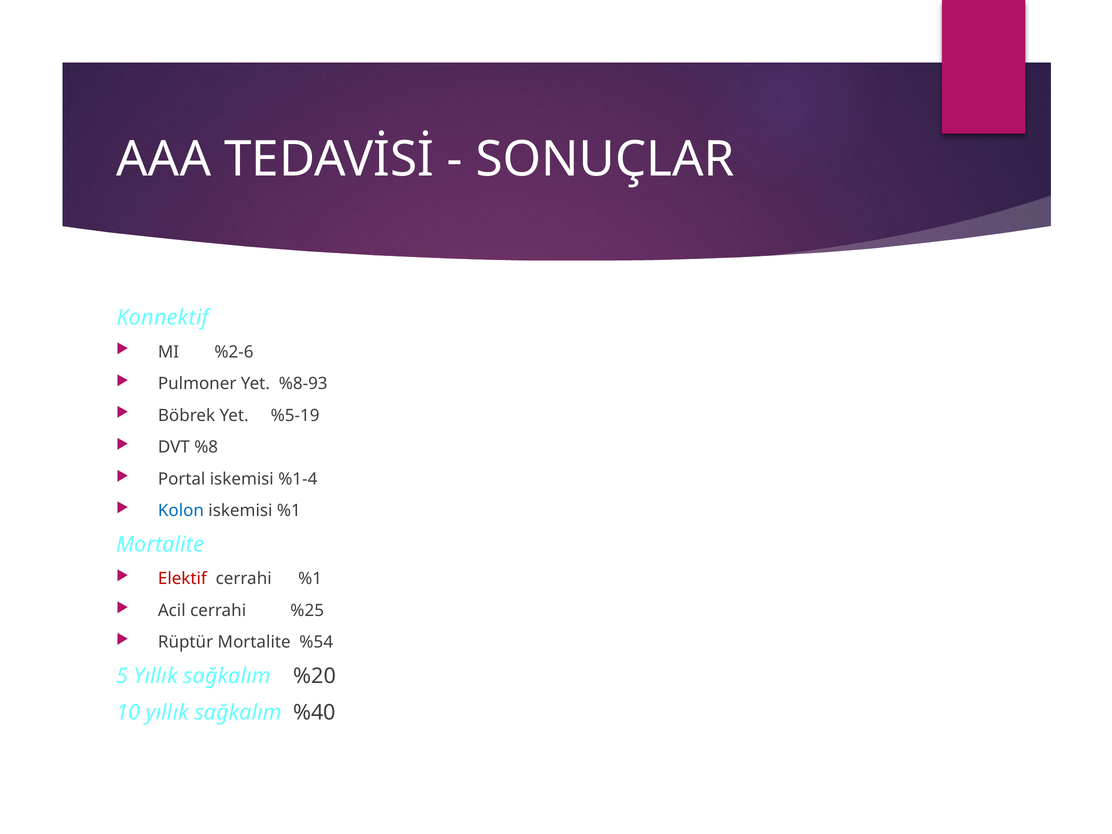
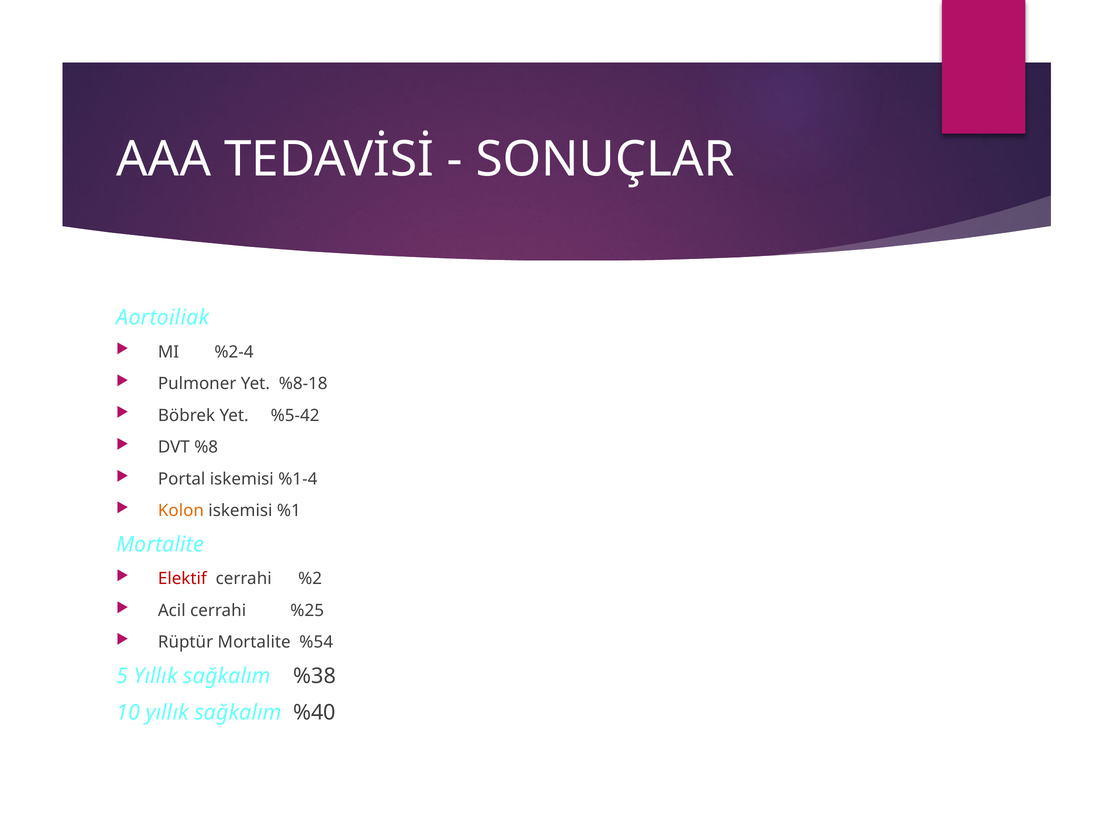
Konnektif: Konnektif -> Aortoiliak
%2-6: %2-6 -> %2-4
%8-93: %8-93 -> %8-18
%5-19: %5-19 -> %5-42
Kolon colour: blue -> orange
cerrahi %1: %1 -> %2
%20: %20 -> %38
